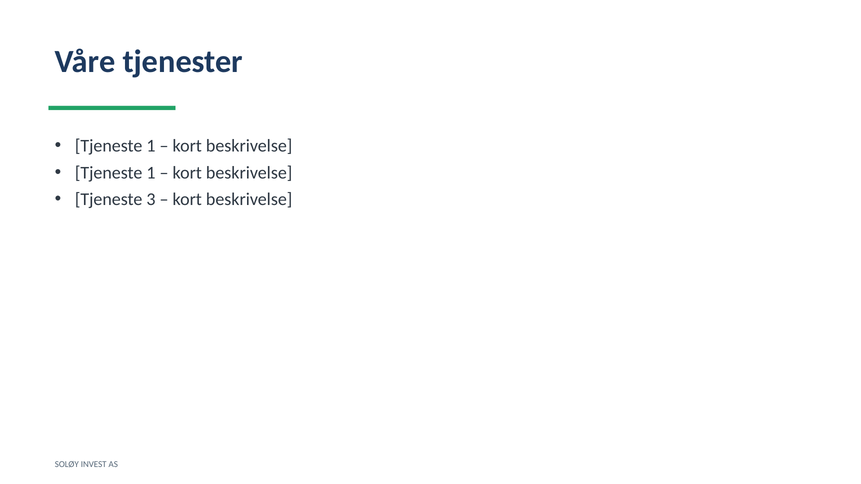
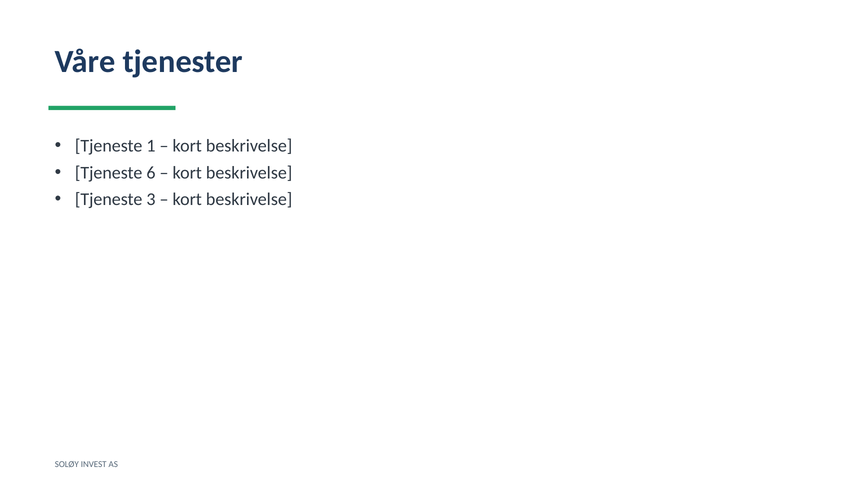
1 at (151, 173): 1 -> 6
